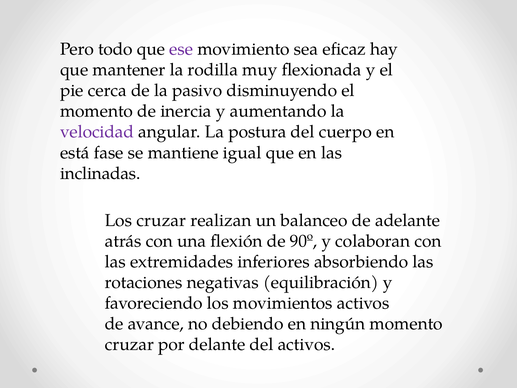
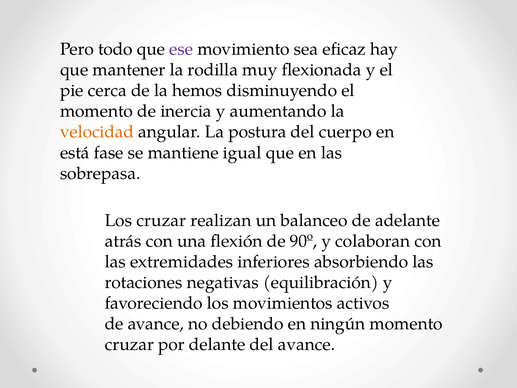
pasivo: pasivo -> hemos
velocidad colour: purple -> orange
inclinadas: inclinadas -> sobrepasa
del activos: activos -> avance
